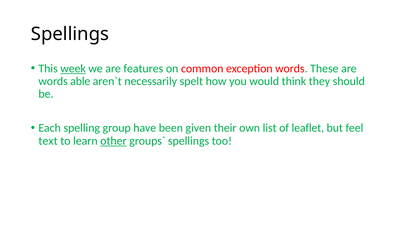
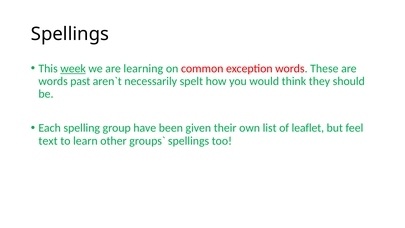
features: features -> learning
able: able -> past
other underline: present -> none
